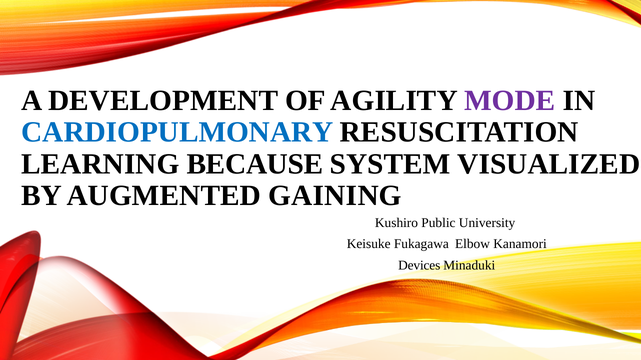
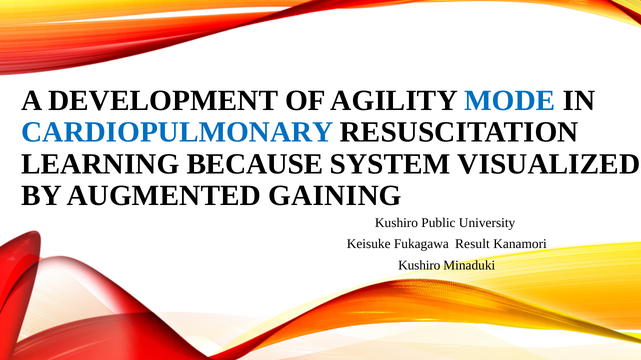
MODE colour: purple -> blue
Elbow: Elbow -> Result
Devices at (419, 266): Devices -> Kushiro
